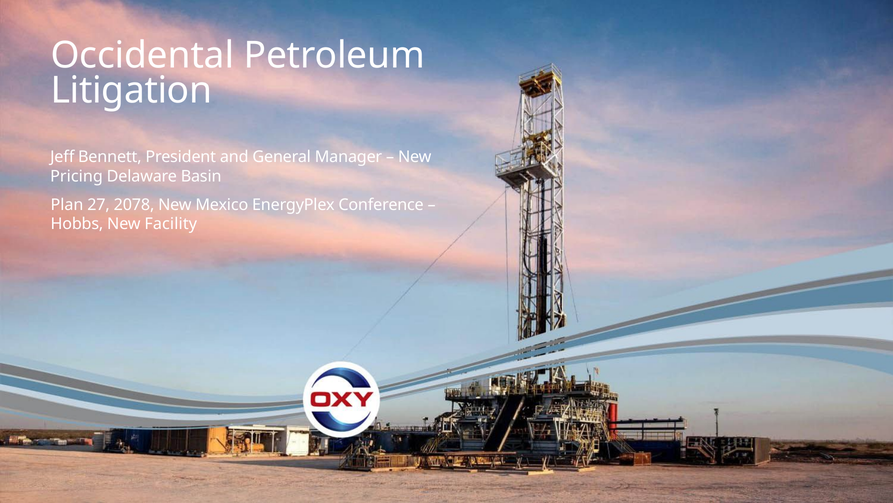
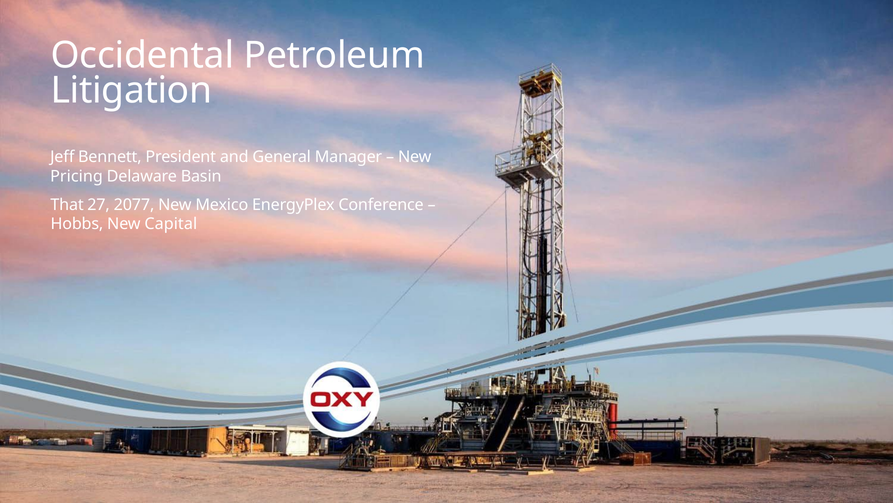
Plan: Plan -> That
2078: 2078 -> 2077
Facility: Facility -> Capital
